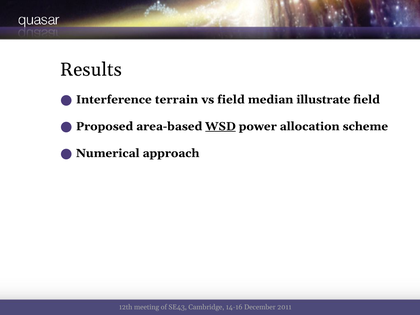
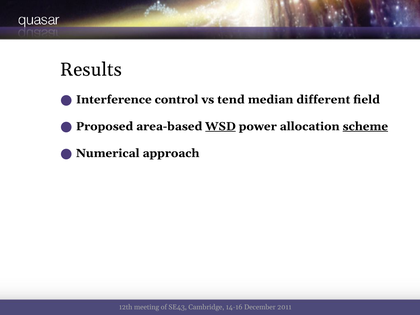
terrain: terrain -> control
vs field: field -> tend
illustrate: illustrate -> different
scheme underline: none -> present
